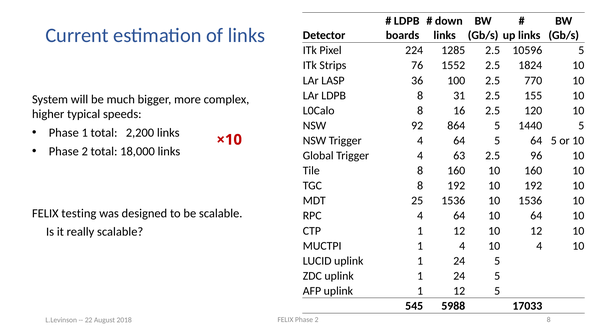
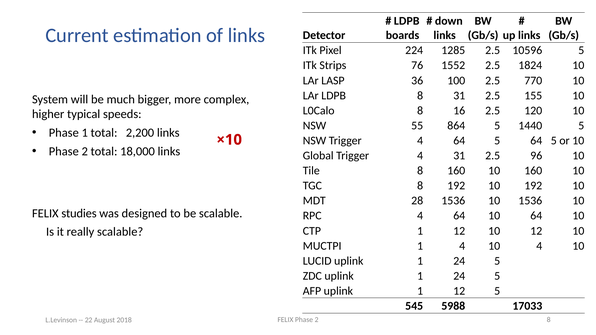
92: 92 -> 55
4 63: 63 -> 31
25: 25 -> 28
testing: testing -> studies
